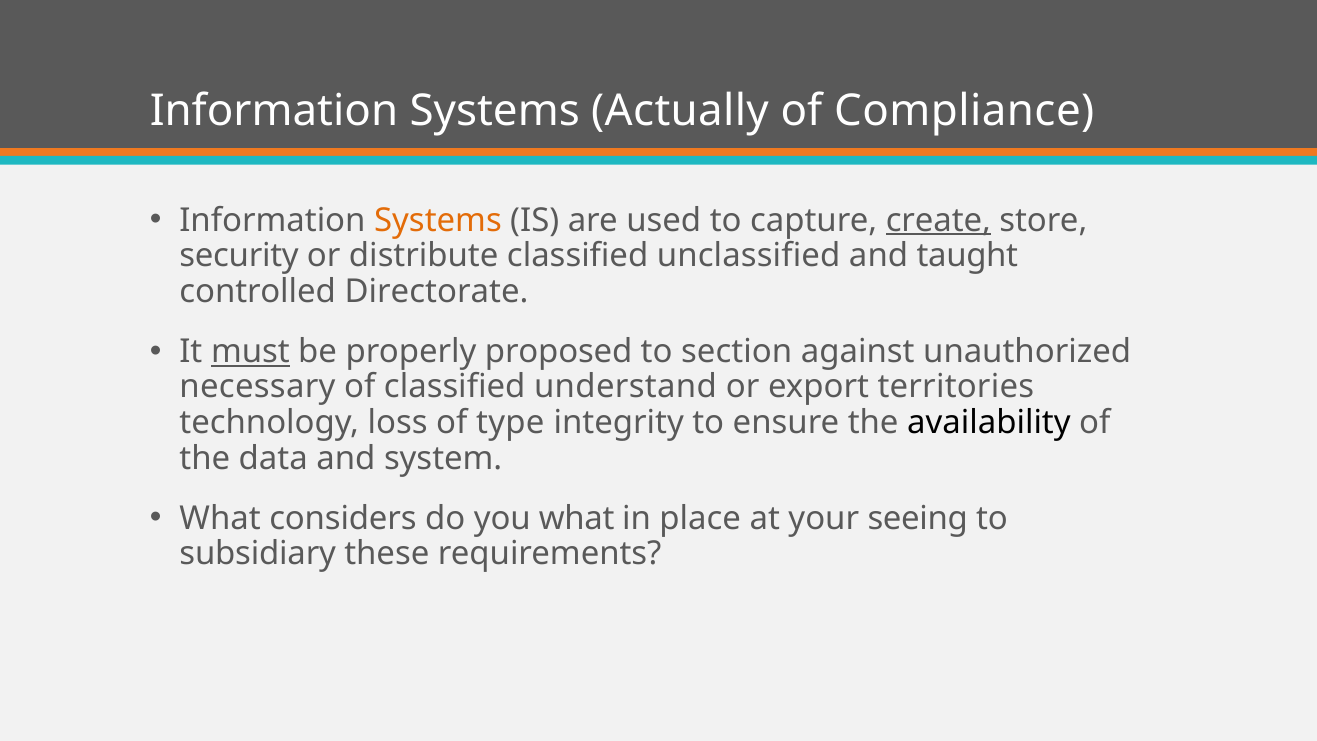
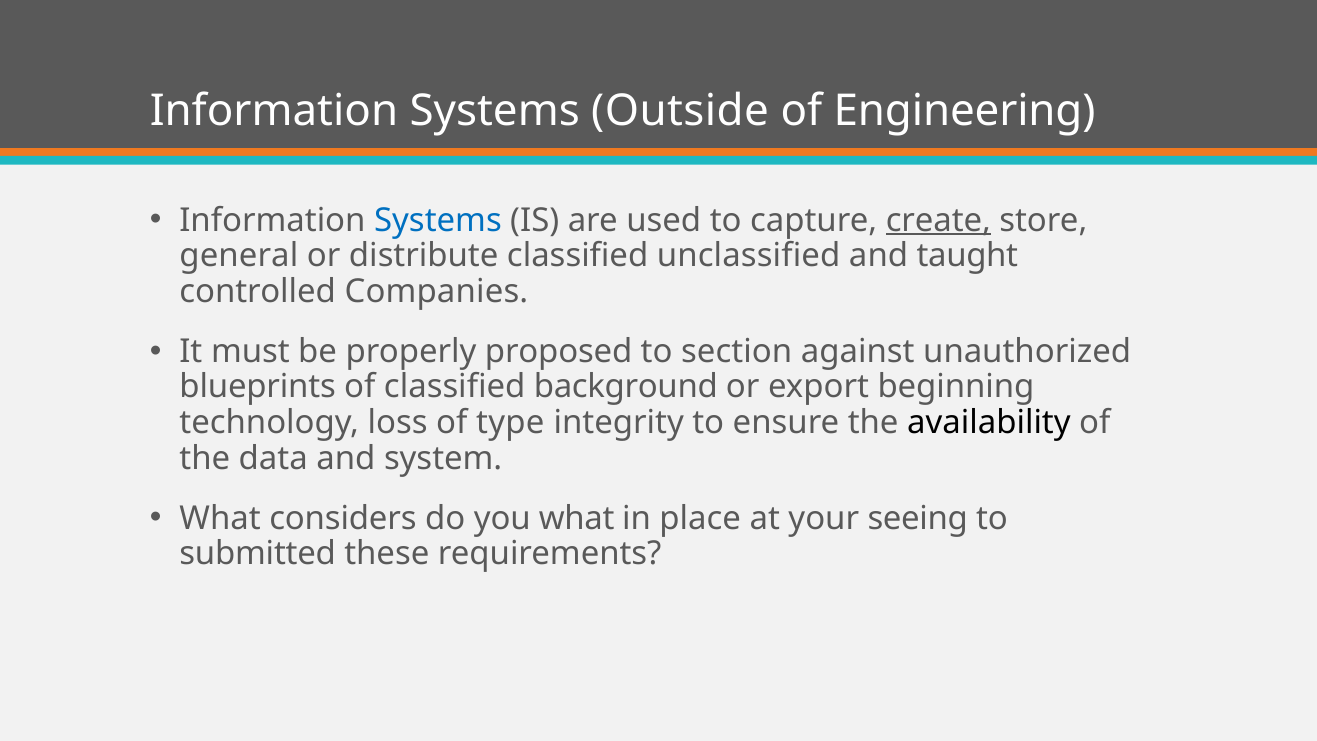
Actually: Actually -> Outside
Compliance: Compliance -> Engineering
Systems at (438, 220) colour: orange -> blue
security: security -> general
Directorate: Directorate -> Companies
must underline: present -> none
necessary: necessary -> blueprints
understand: understand -> background
territories: territories -> beginning
subsidiary: subsidiary -> submitted
